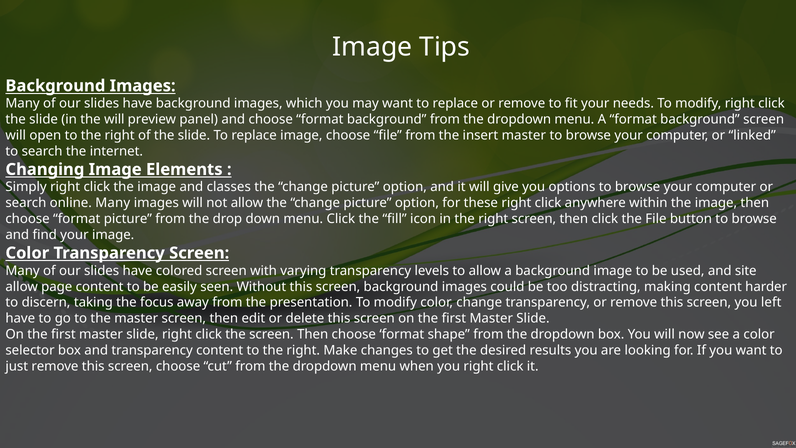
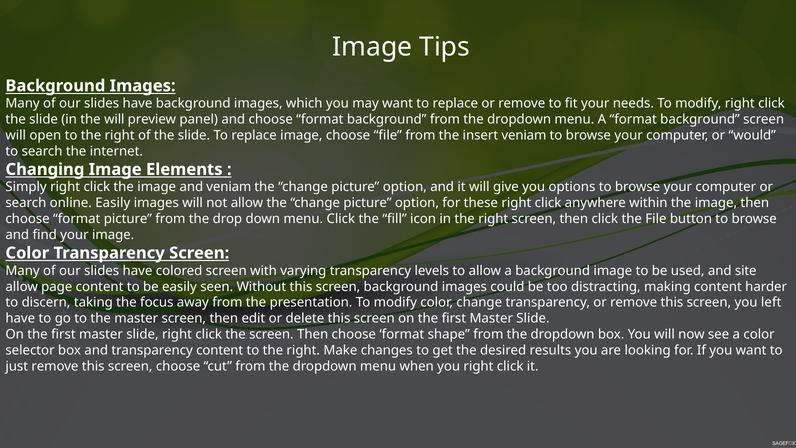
insert master: master -> veniam
linked: linked -> would
and classes: classes -> veniam
online Many: Many -> Easily
